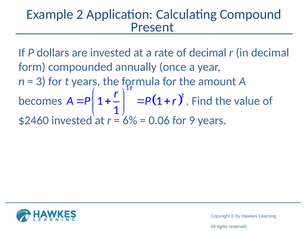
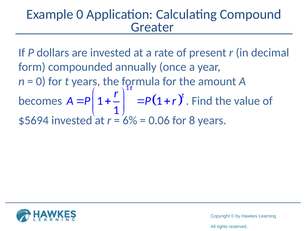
Example 2: 2 -> 0
Present: Present -> Greater
of decimal: decimal -> present
3 at (41, 81): 3 -> 0
$2460: $2460 -> $5694
9: 9 -> 8
